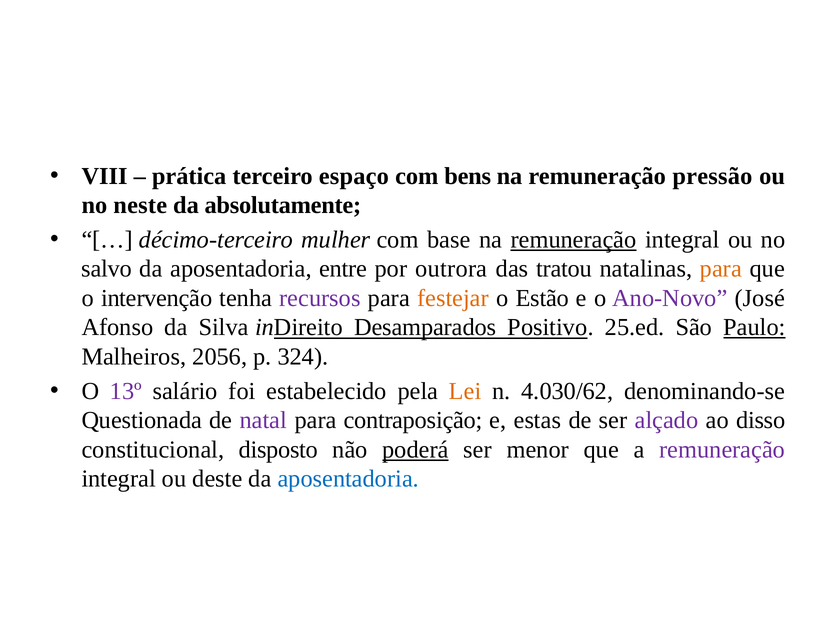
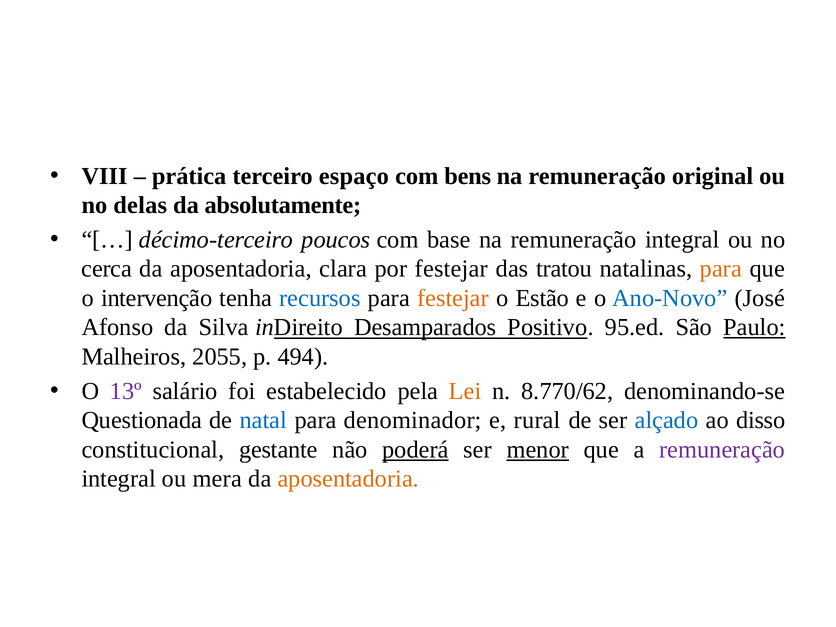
pressão: pressão -> original
neste: neste -> delas
mulher: mulher -> poucos
remuneração at (574, 240) underline: present -> none
salvo: salvo -> cerca
entre: entre -> clara
por outrora: outrora -> festejar
recursos colour: purple -> blue
Ano-Novo colour: purple -> blue
25.ed: 25.ed -> 95.ed
2056: 2056 -> 2055
324: 324 -> 494
4.030/62: 4.030/62 -> 8.770/62
natal colour: purple -> blue
contraposição: contraposição -> denominador
estas: estas -> rural
alçado colour: purple -> blue
disposto: disposto -> gestante
menor underline: none -> present
deste: deste -> mera
aposentadoria at (348, 479) colour: blue -> orange
